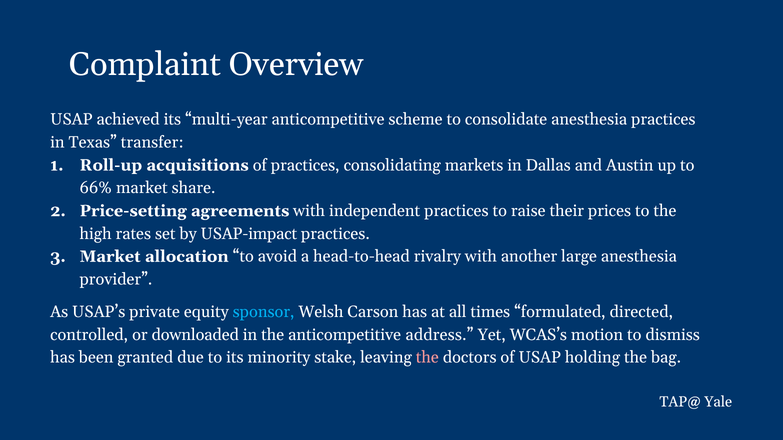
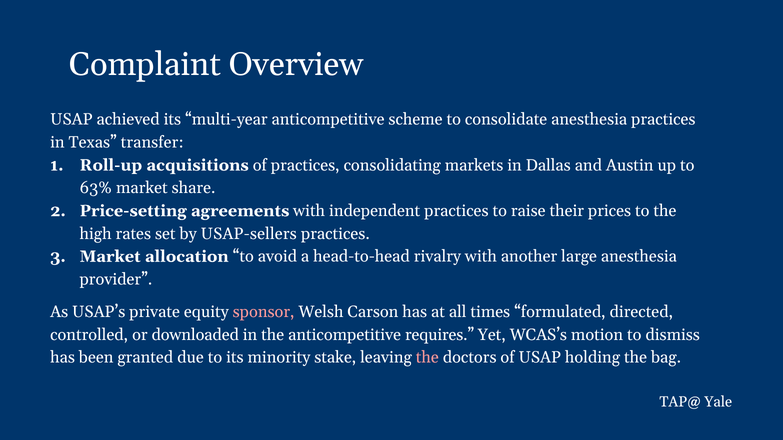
66%: 66% -> 63%
USAP-impact: USAP-impact -> USAP-sellers
sponsor colour: light blue -> pink
address: address -> requires
